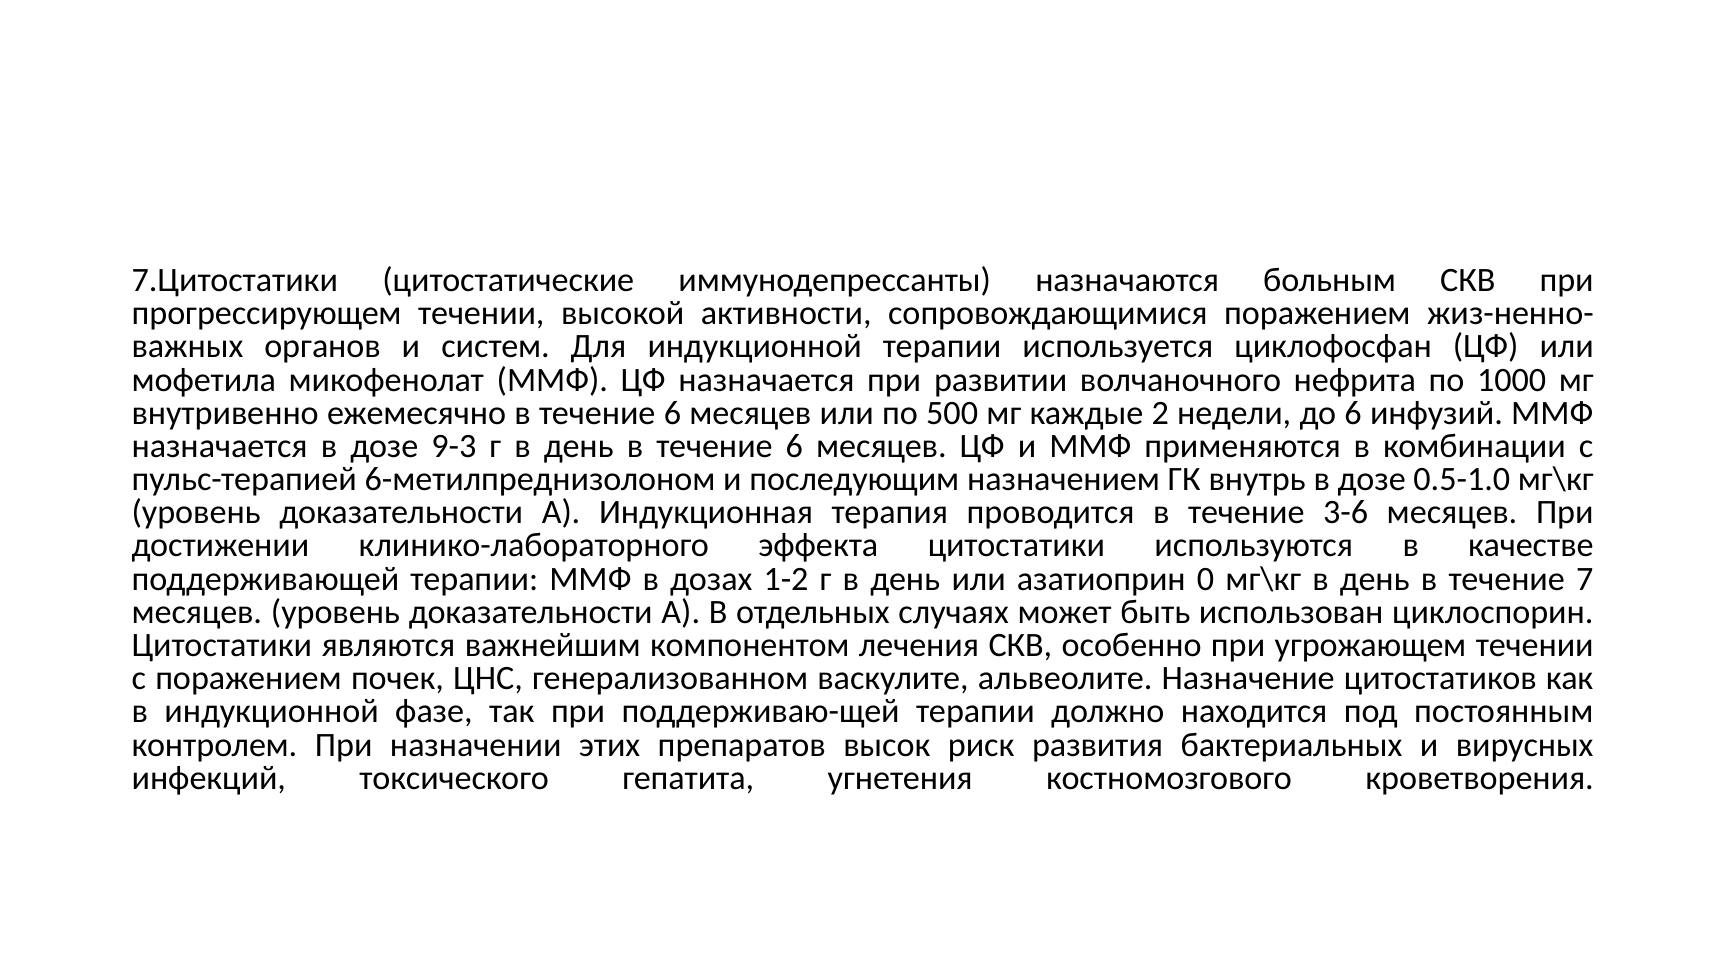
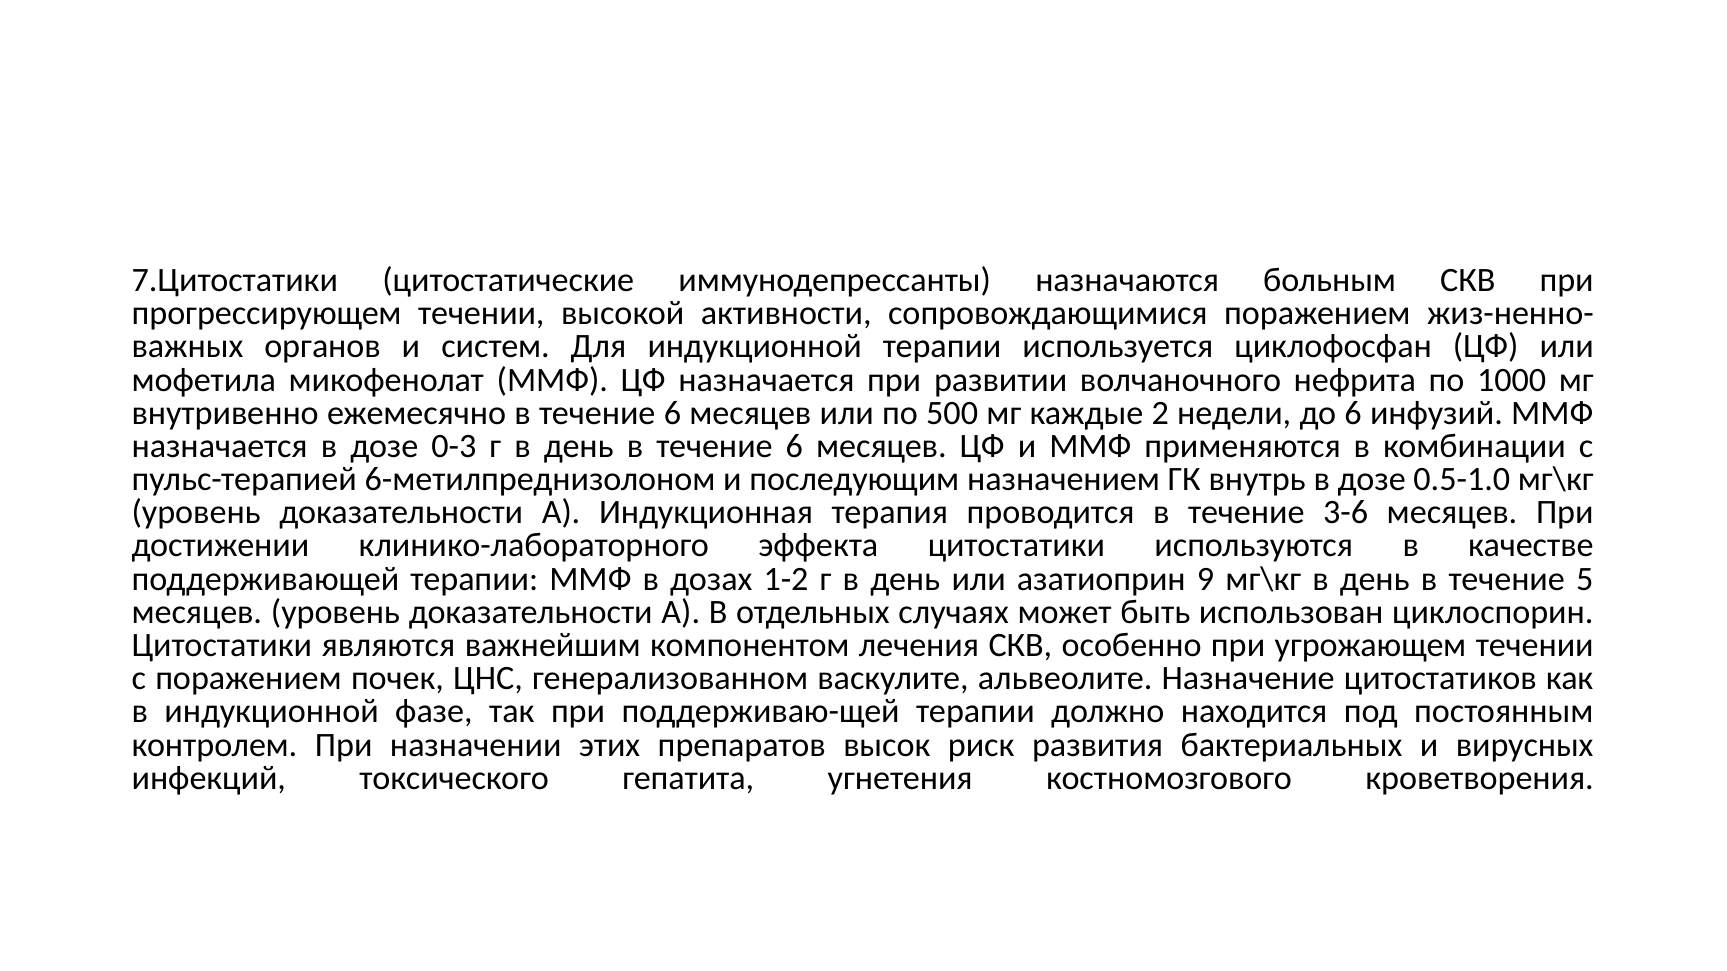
9-3: 9-3 -> 0-3
0: 0 -> 9
7: 7 -> 5
